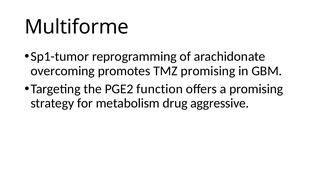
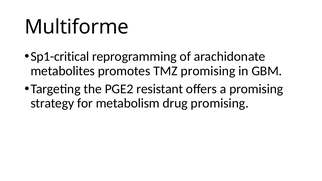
Sp1-tumor: Sp1-tumor -> Sp1-critical
overcoming: overcoming -> metabolites
function: function -> resistant
drug aggressive: aggressive -> promising
